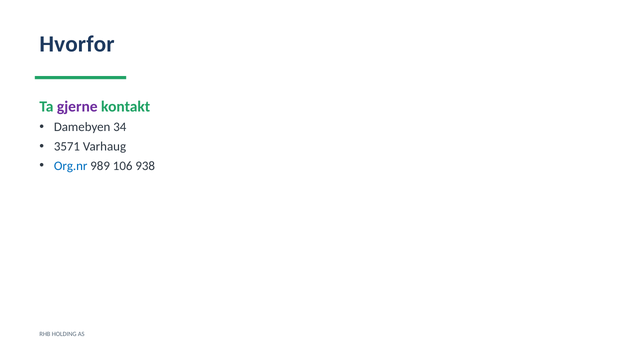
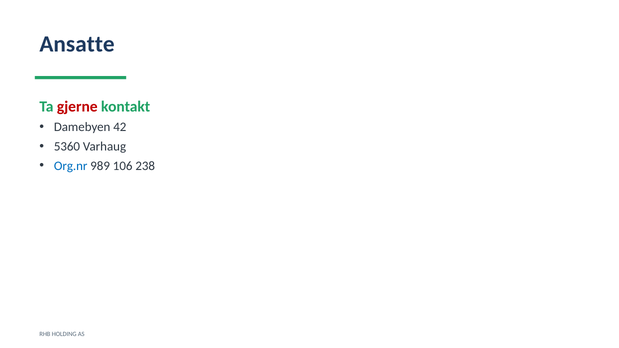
Hvorfor: Hvorfor -> Ansatte
gjerne colour: purple -> red
34: 34 -> 42
3571: 3571 -> 5360
938: 938 -> 238
